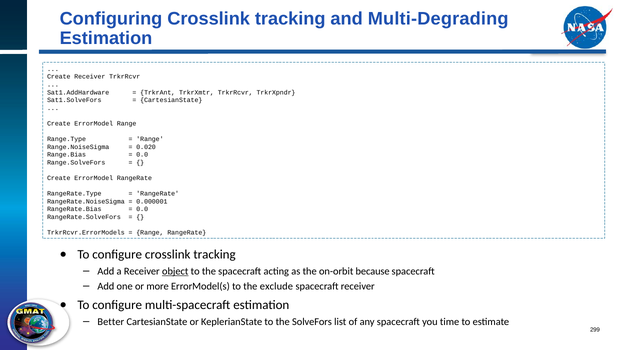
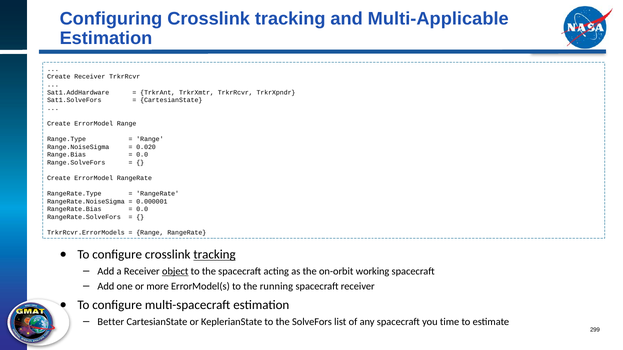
Multi-Degrading: Multi-Degrading -> Multi-Applicable
tracking at (215, 255) underline: none -> present
because: because -> working
exclude: exclude -> running
